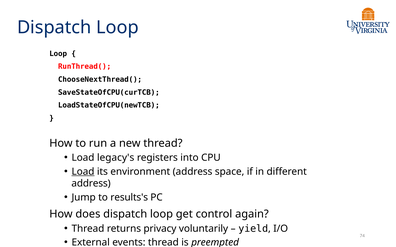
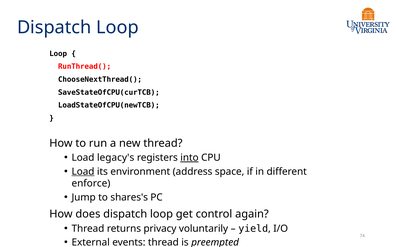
into underline: none -> present
address at (91, 184): address -> enforce
results's: results's -> shares's
